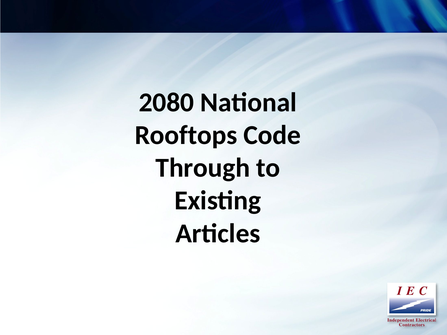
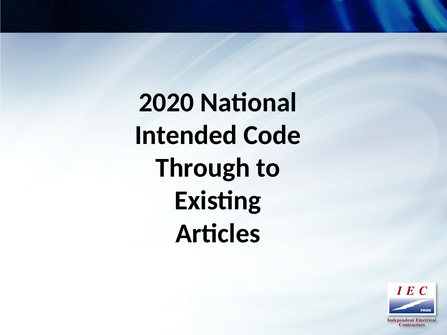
2080: 2080 -> 2020
Rooftops: Rooftops -> Intended
